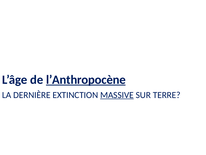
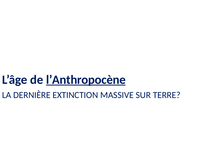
MASSIVE underline: present -> none
